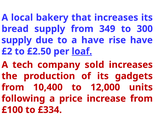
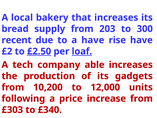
349: 349 -> 203
supply at (17, 40): supply -> recent
£2.50 underline: none -> present
sold: sold -> able
10,400: 10,400 -> 10,200
£100: £100 -> £303
£334: £334 -> £340
